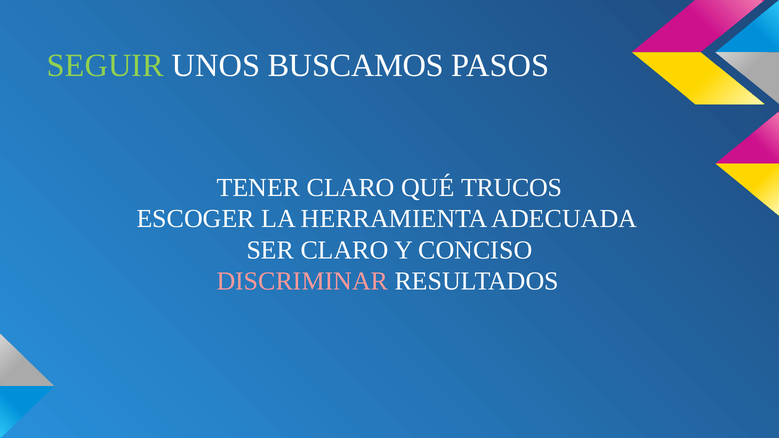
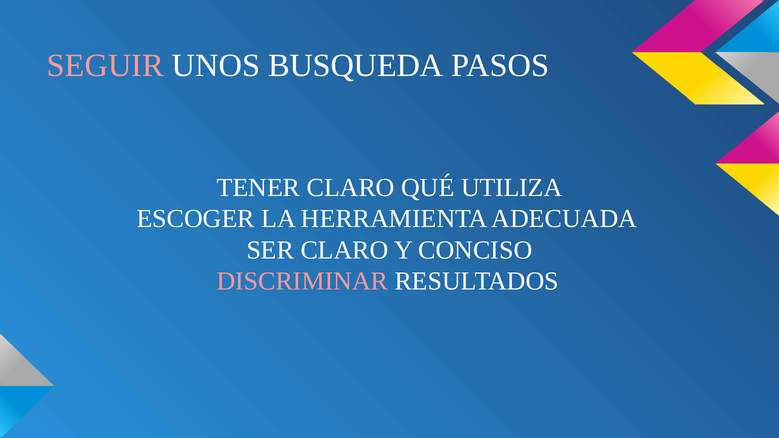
SEGUIR colour: light green -> pink
BUSCAMOS: BUSCAMOS -> BUSQUEDA
TRUCOS: TRUCOS -> UTILIZA
